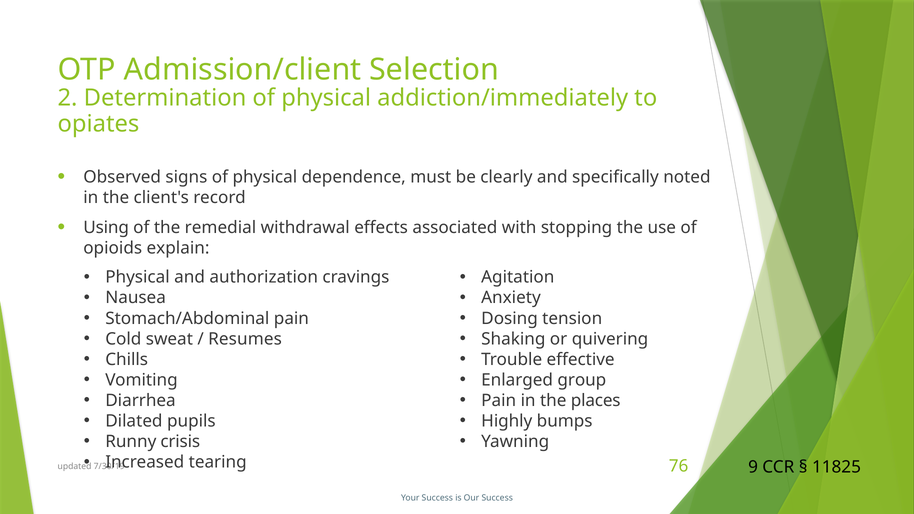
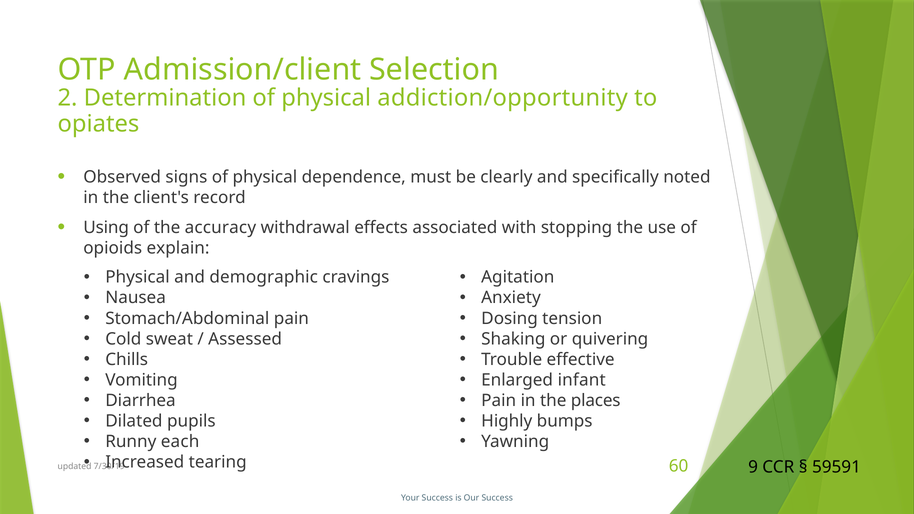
addiction/immediately: addiction/immediately -> addiction/opportunity
remedial: remedial -> accuracy
authorization: authorization -> demographic
Resumes: Resumes -> Assessed
group: group -> infant
crisis: crisis -> each
11825: 11825 -> 59591
76: 76 -> 60
